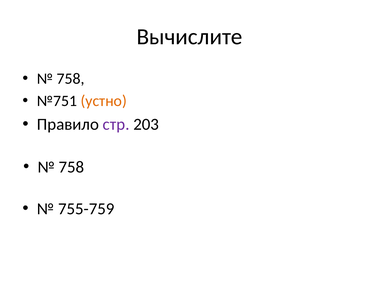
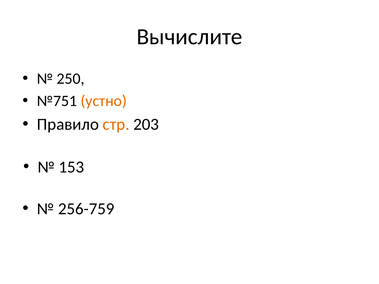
758 at (71, 79): 758 -> 250
стр colour: purple -> orange
758 at (71, 167): 758 -> 153
755-759: 755-759 -> 256-759
